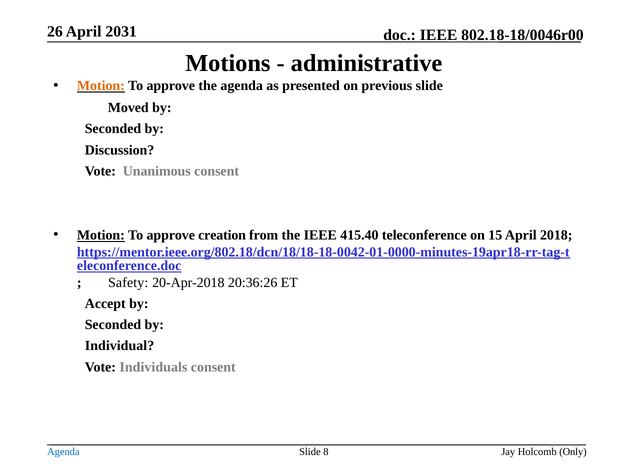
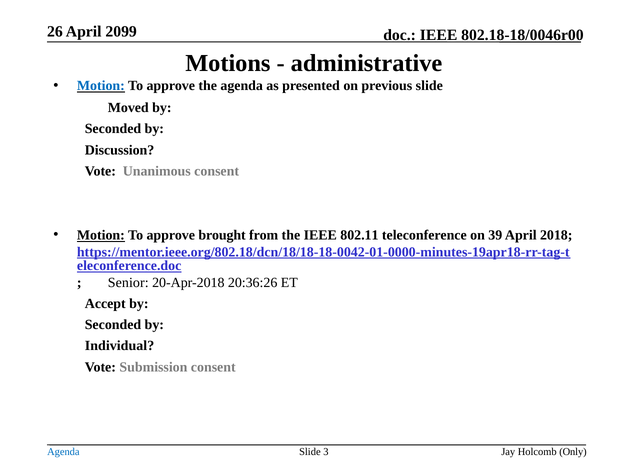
2031: 2031 -> 2099
Motion at (101, 86) colour: orange -> blue
creation: creation -> brought
415.40: 415.40 -> 802.11
15: 15 -> 39
Safety: Safety -> Senior
Individuals: Individuals -> Submission
8: 8 -> 3
